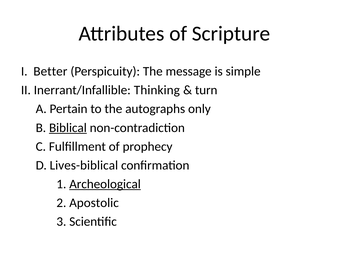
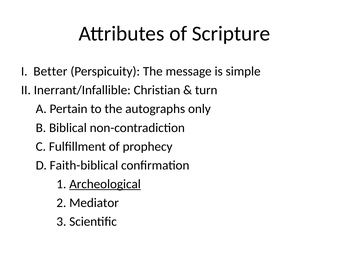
Thinking: Thinking -> Christian
Biblical underline: present -> none
Lives-biblical: Lives-biblical -> Faith-biblical
Apostolic: Apostolic -> Mediator
